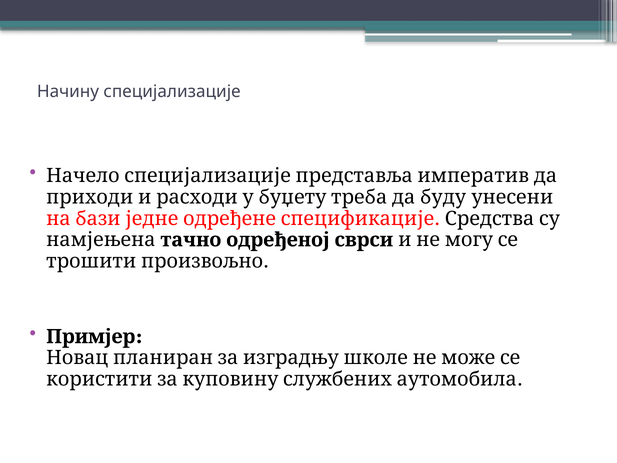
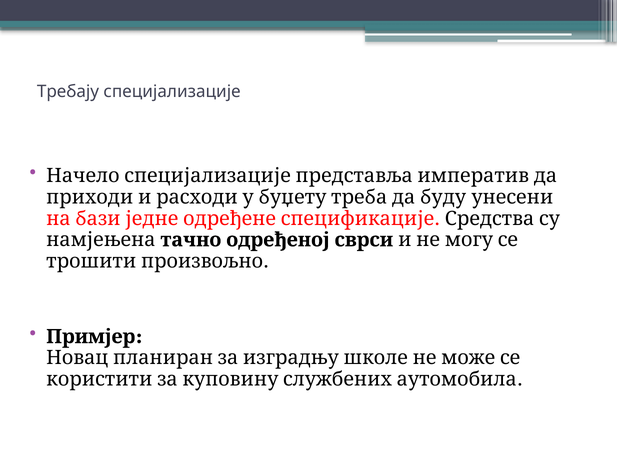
Начину: Начину -> Требају
